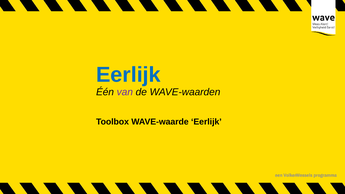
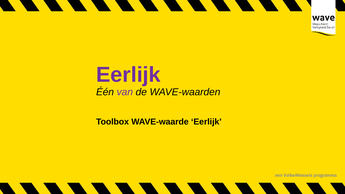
Eerlijk at (128, 75) colour: blue -> purple
